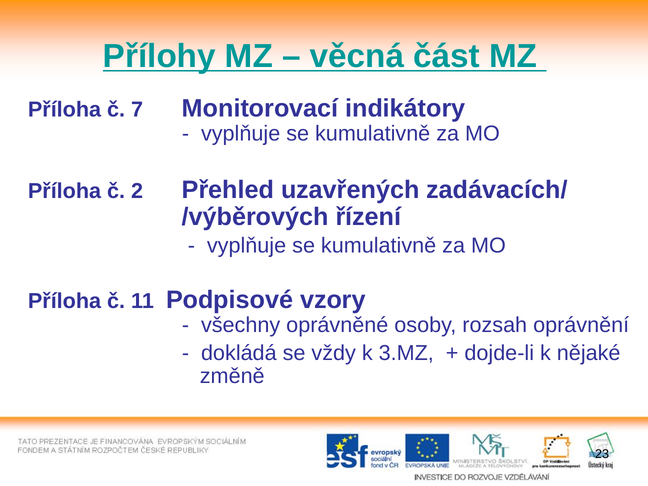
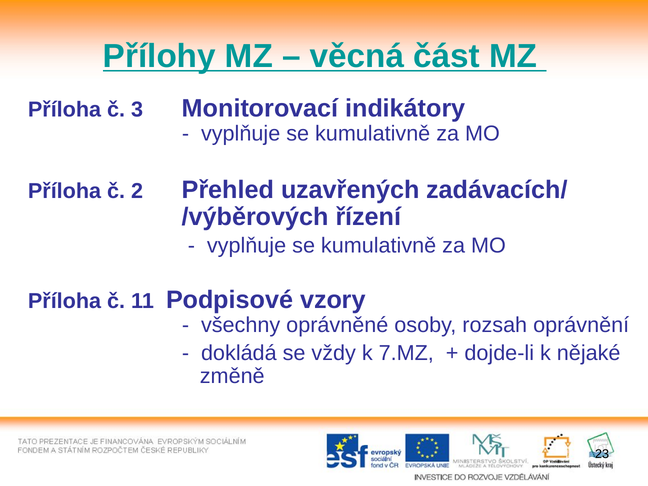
7: 7 -> 3
3.MZ: 3.MZ -> 7.MZ
